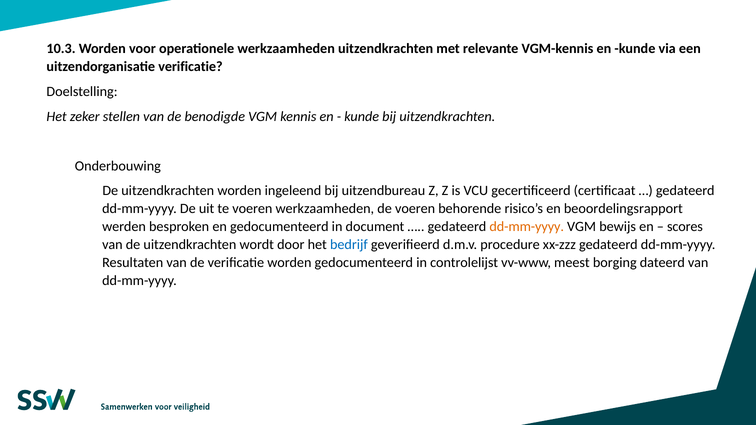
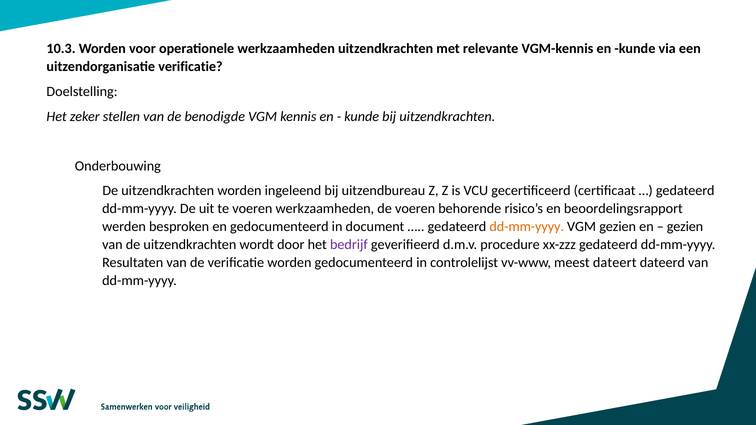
VGM bewijs: bewijs -> gezien
scores at (685, 227): scores -> gezien
bedrijf colour: blue -> purple
borging: borging -> dateert
